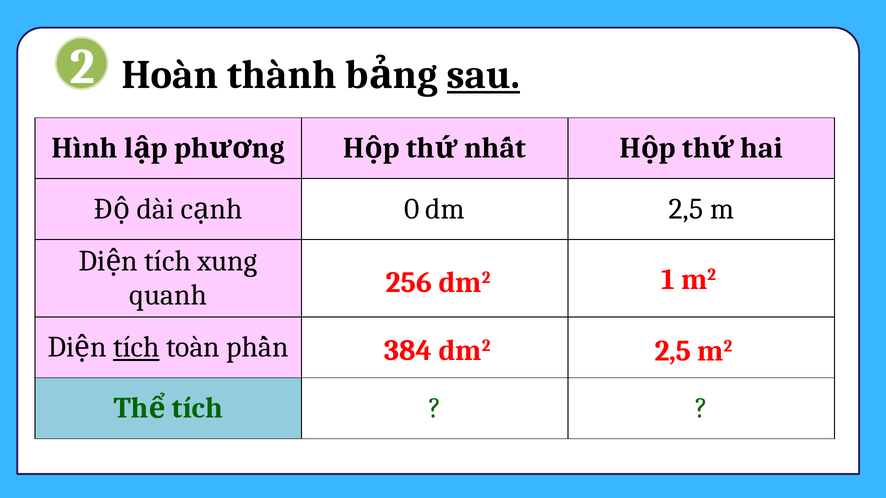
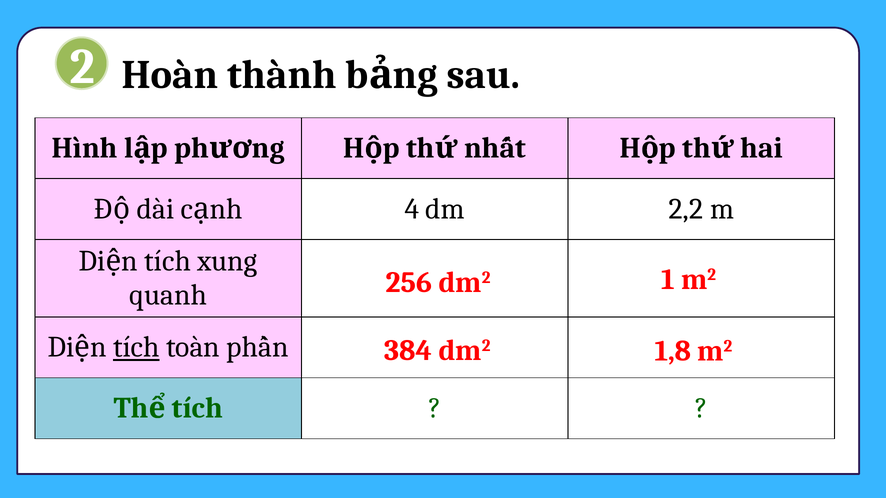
sau underline: present -> none
0: 0 -> 4
dm 2,5: 2,5 -> 2,2
2,5 at (673, 351): 2,5 -> 1,8
